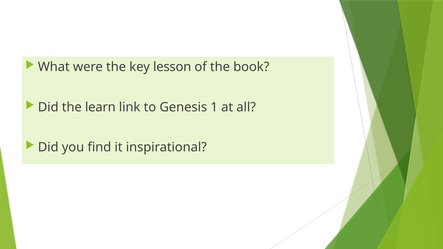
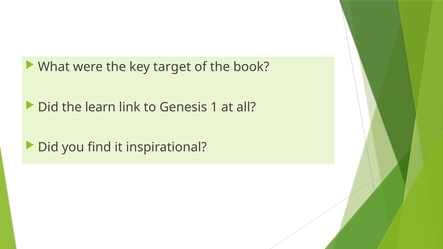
lesson: lesson -> target
